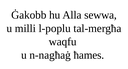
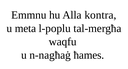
Ġakobb: Ġakobb -> Emmnu
sewwa: sewwa -> kontra
milli: milli -> meta
